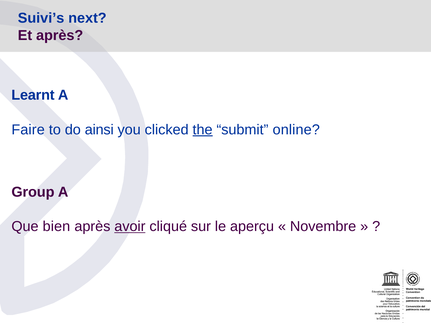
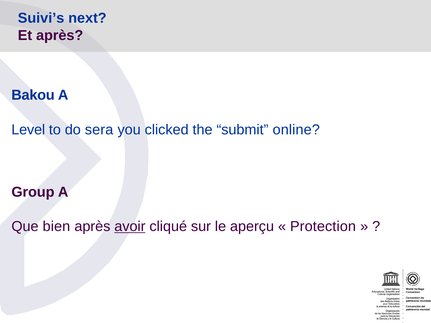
Learnt: Learnt -> Bakou
Faire: Faire -> Level
ainsi: ainsi -> sera
the underline: present -> none
Novembre: Novembre -> Protection
